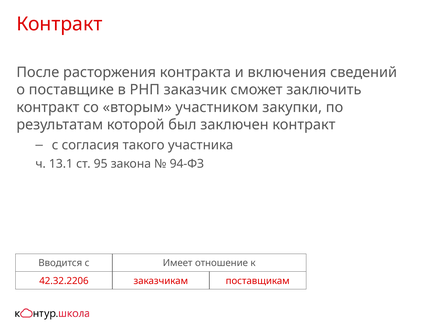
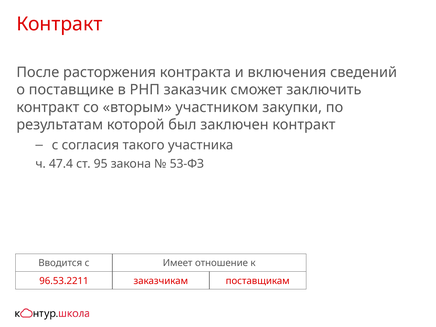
13.1: 13.1 -> 47.4
94-ФЗ: 94-ФЗ -> 53-ФЗ
42.32.2206: 42.32.2206 -> 96.53.2211
